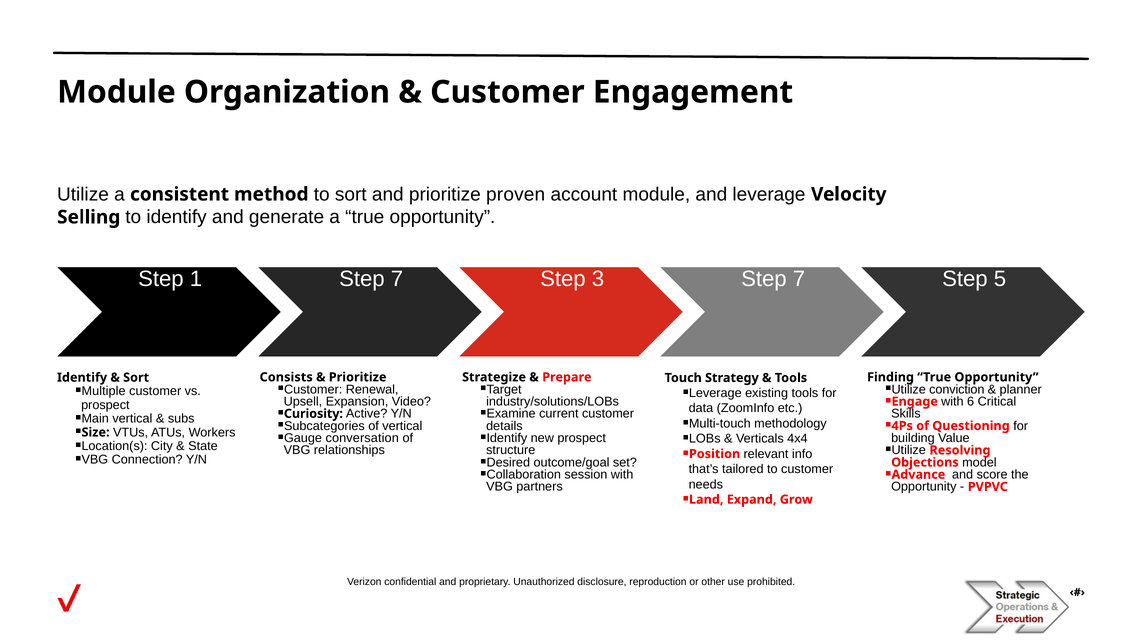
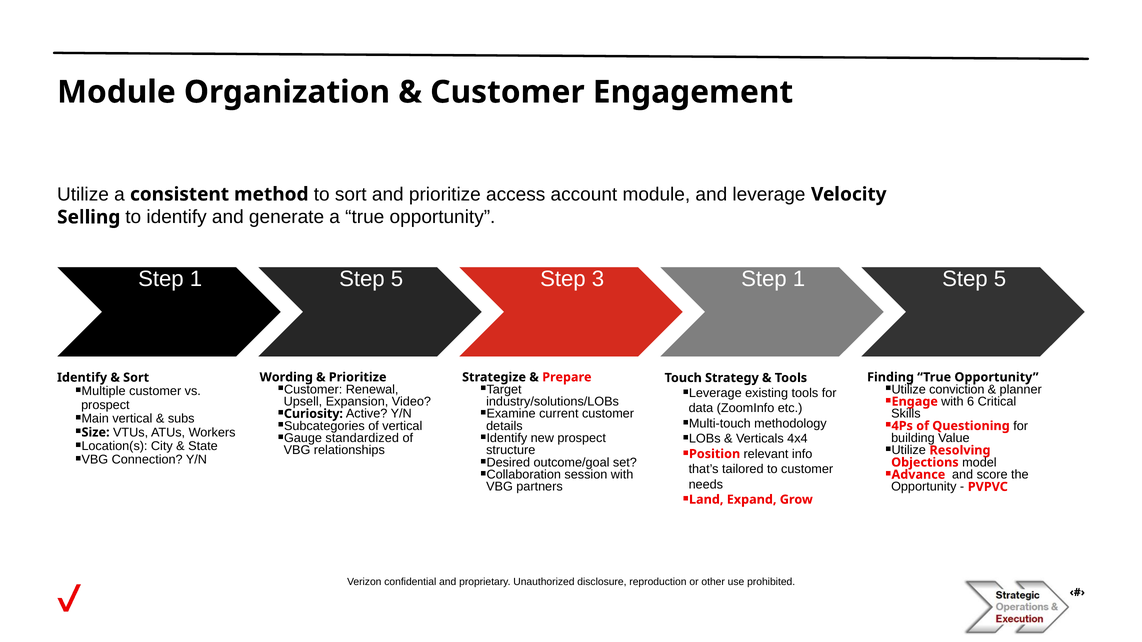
proven: proven -> access
7 at (397, 279): 7 -> 5
3 Step 7: 7 -> 1
Consists: Consists -> Wording
conversation: conversation -> standardized
